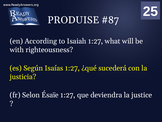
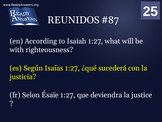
PRODUISE: PRODUISE -> REUNIDOS
